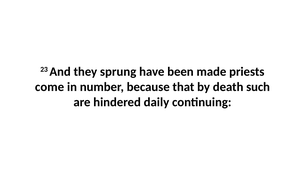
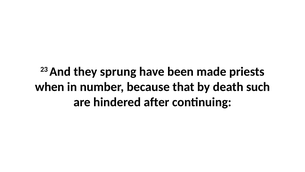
come: come -> when
daily: daily -> after
